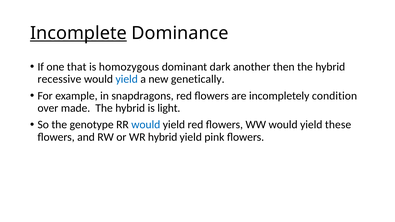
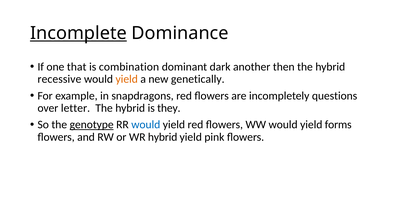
homozygous: homozygous -> combination
yield at (127, 79) colour: blue -> orange
condition: condition -> questions
made: made -> letter
light: light -> they
genotype underline: none -> present
these: these -> forms
